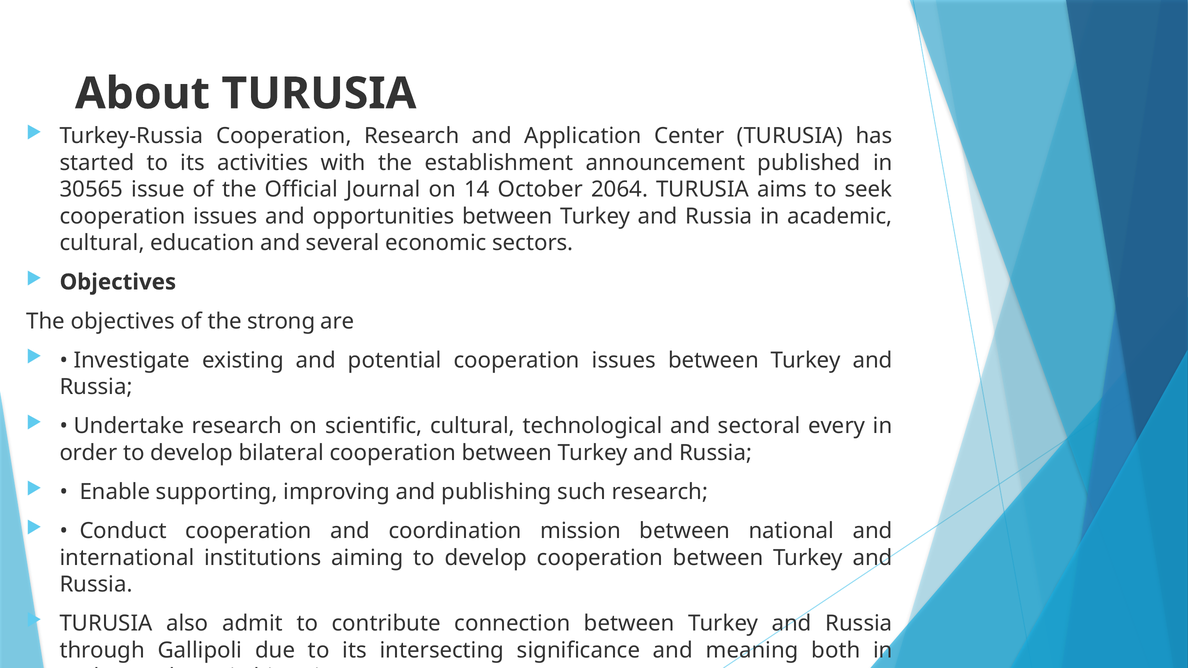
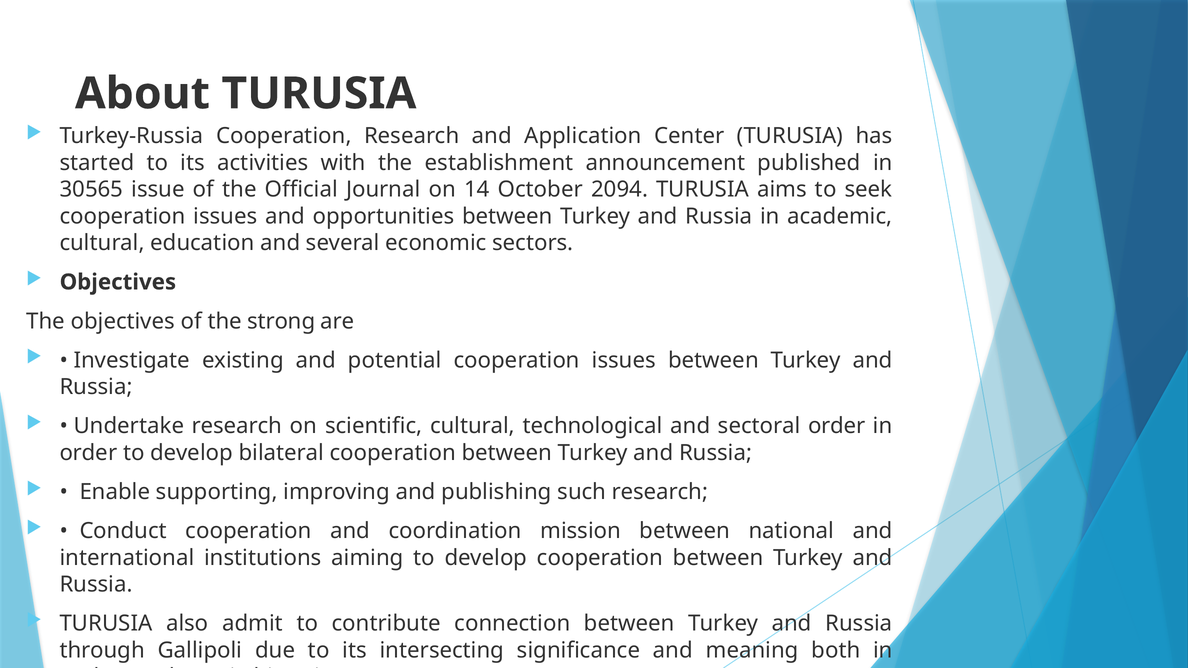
2064: 2064 -> 2094
sectoral every: every -> order
